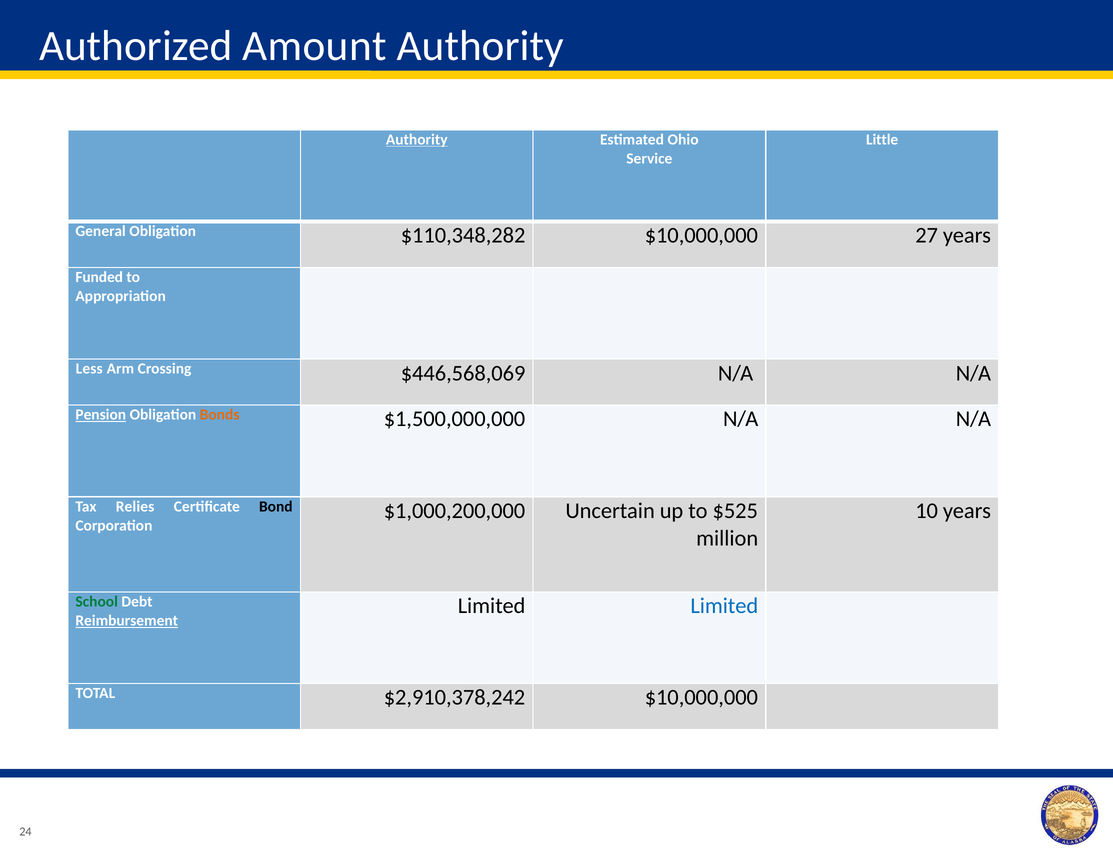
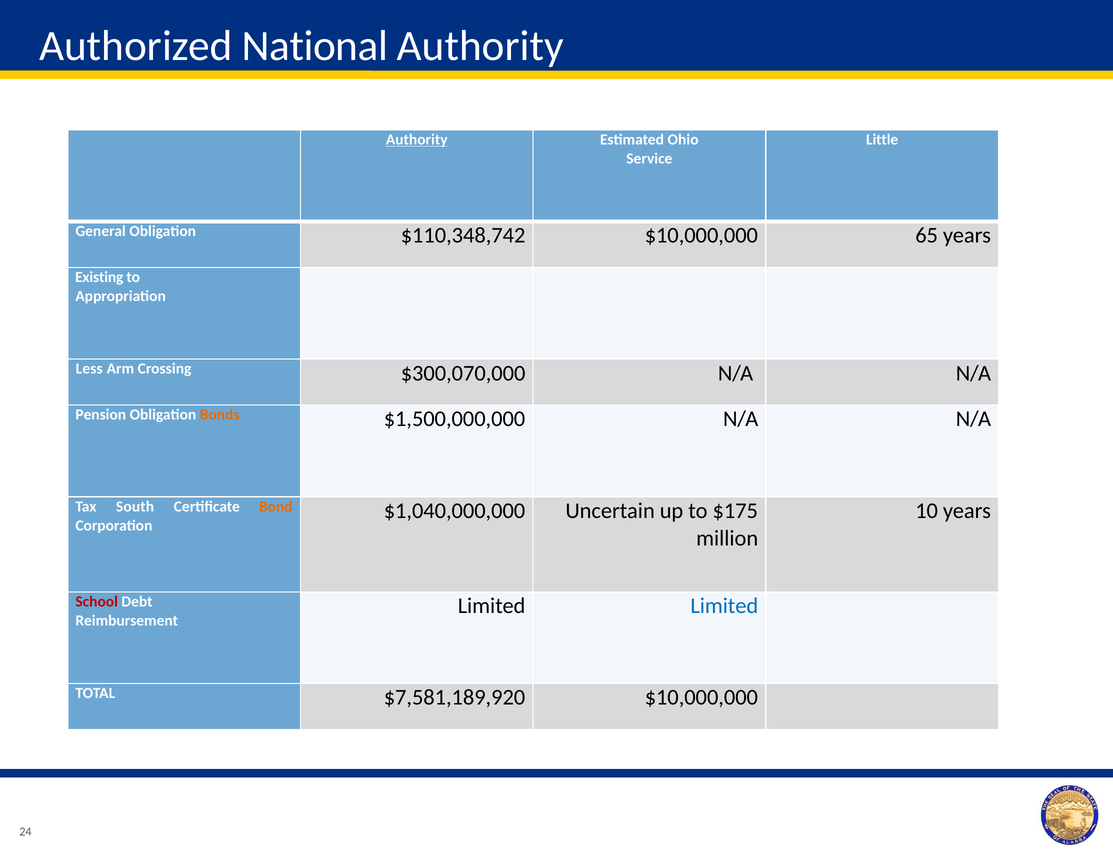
Amount: Amount -> National
$110,348,282: $110,348,282 -> $110,348,742
27: 27 -> 65
Funded: Funded -> Existing
$446,568,069: $446,568,069 -> $300,070,000
Pension underline: present -> none
Relies: Relies -> South
Bond colour: black -> orange
$1,000,200,000: $1,000,200,000 -> $1,040,000,000
$525: $525 -> $175
School colour: green -> red
Reimbursement underline: present -> none
$2,910,378,242: $2,910,378,242 -> $7,581,189,920
